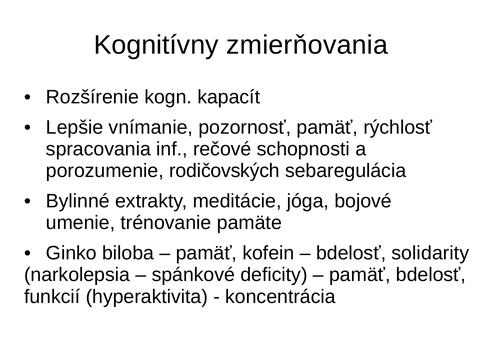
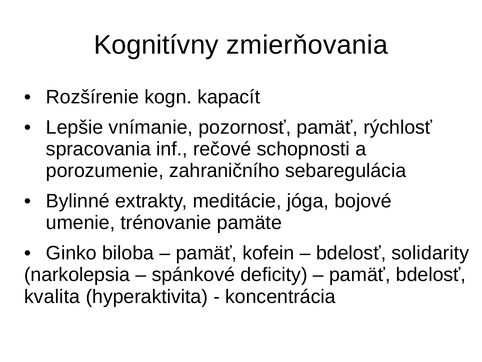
rodičovských: rodičovských -> zahraničního
funkcií: funkcií -> kvalita
